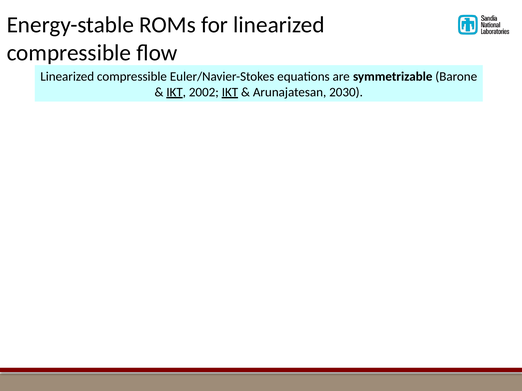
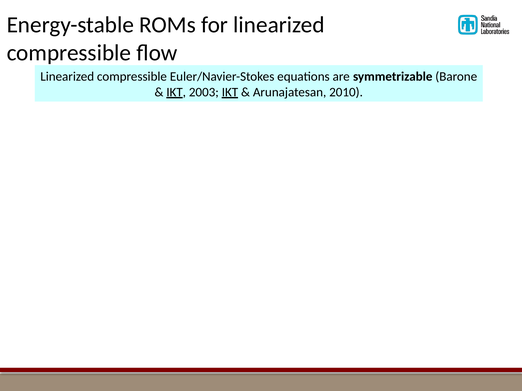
2002: 2002 -> 2003
2030: 2030 -> 2010
